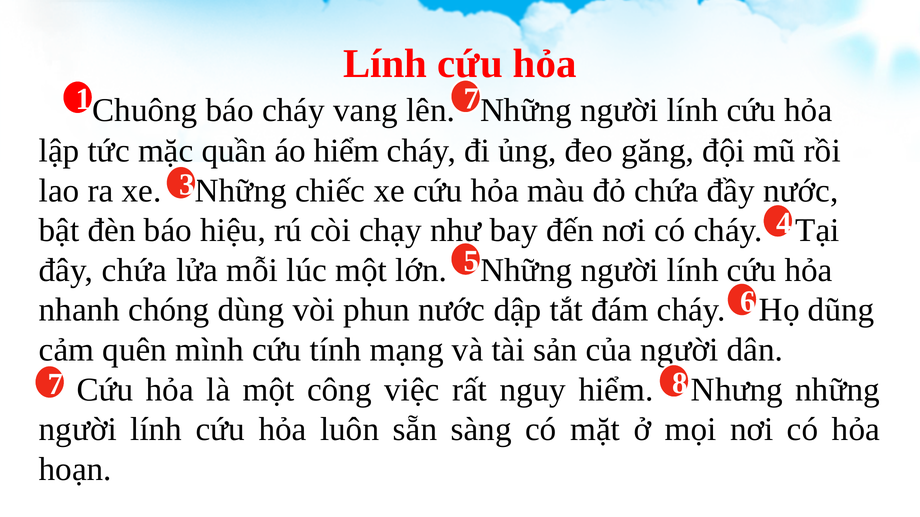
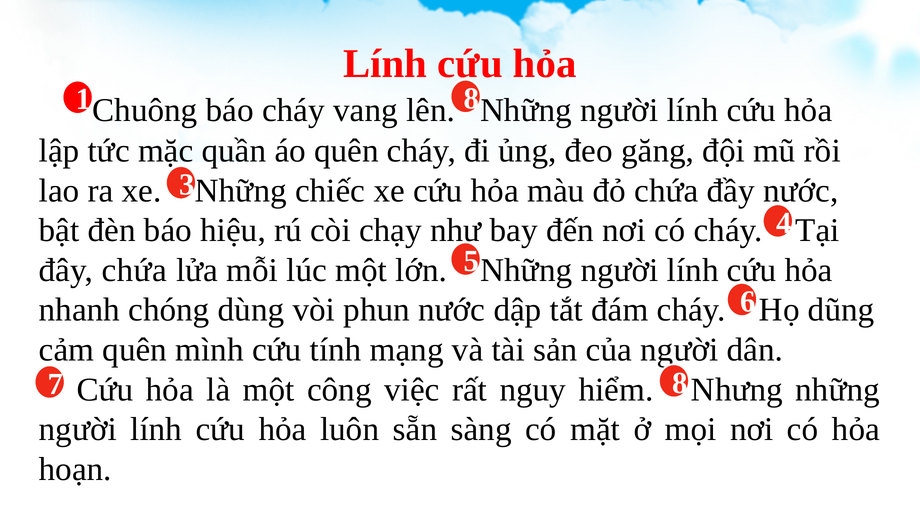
1 7: 7 -> 8
áo hiểm: hiểm -> quên
